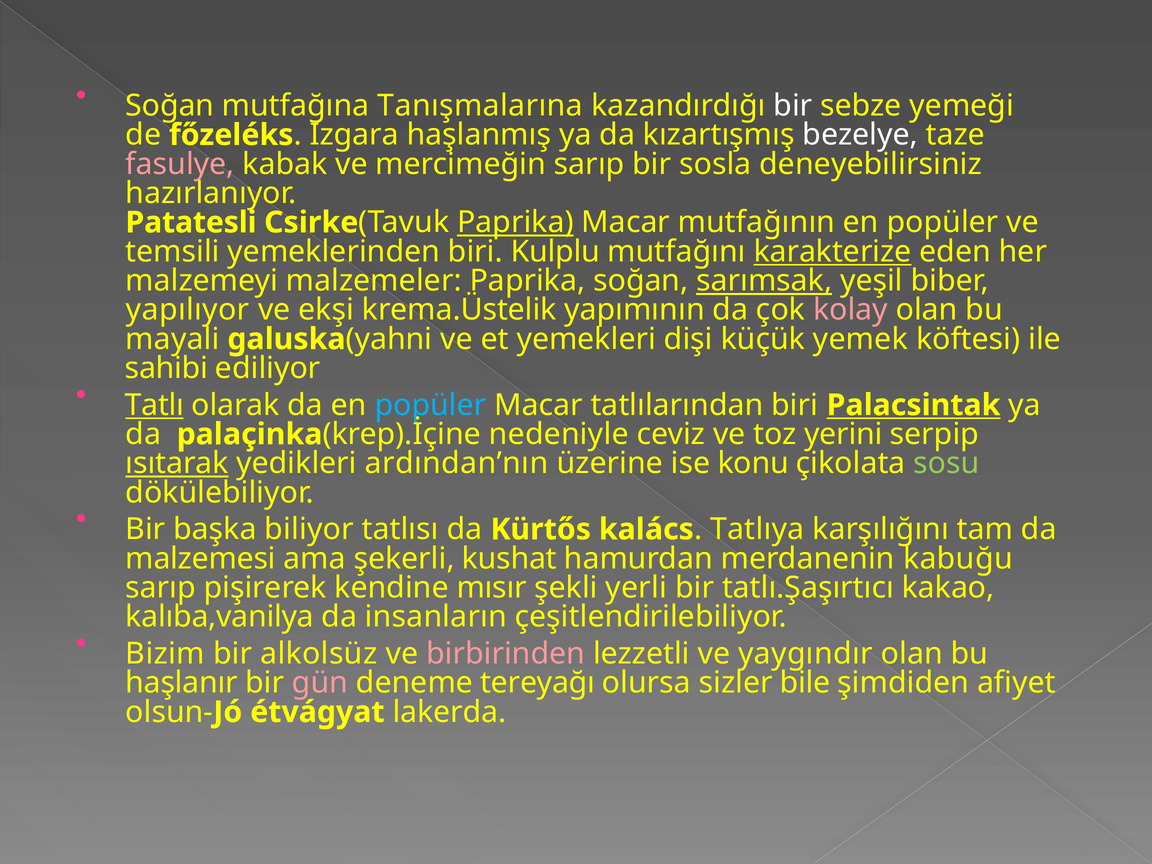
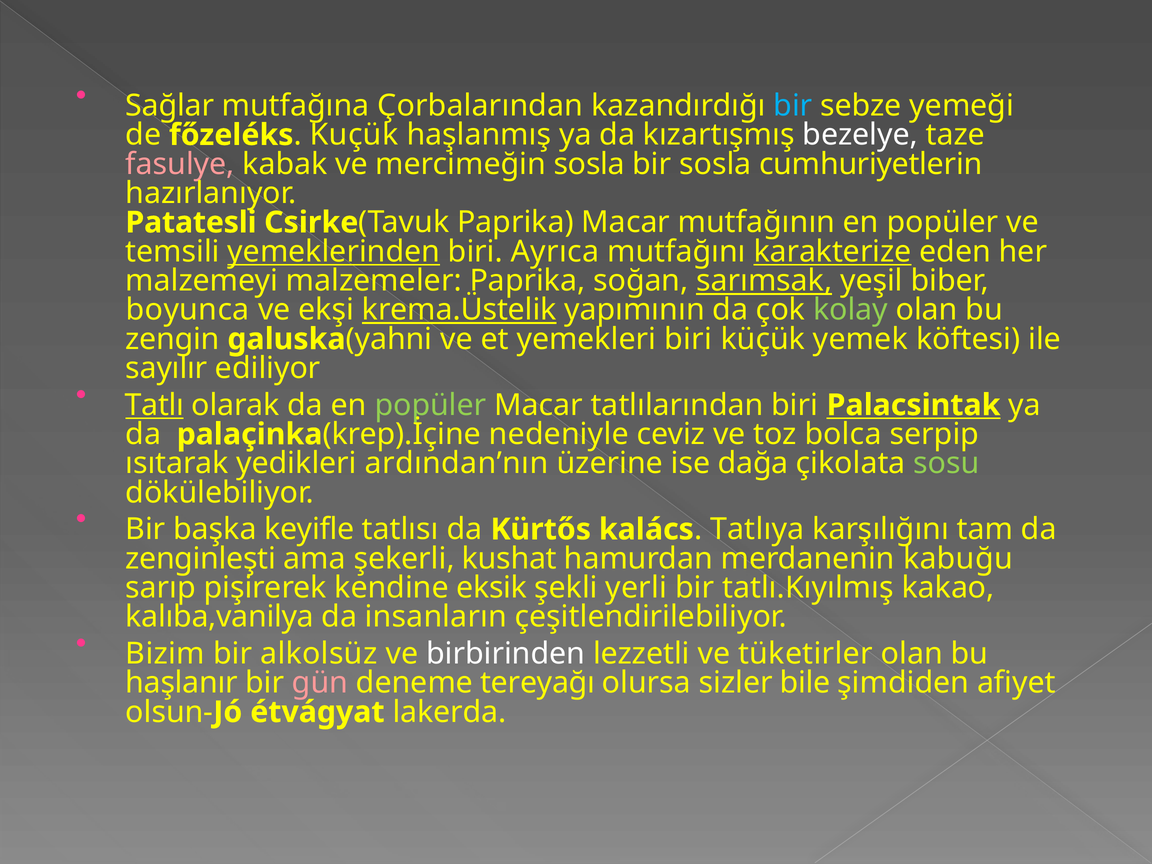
Soğan at (170, 106): Soğan -> Sağlar
Tanışmalarına: Tanışmalarına -> Çorbalarından
bir at (793, 106) colour: white -> light blue
Izgara: Izgara -> Kuçük
mercimeğin sarıp: sarıp -> sosla
deneyebilirsiniz: deneyebilirsiniz -> cumhuriyetlerin
Paprika at (515, 222) underline: present -> none
yemeklerinden underline: none -> present
Kulplu: Kulplu -> Ayrıca
yapılıyor: yapılıyor -> boyunca
krema.Üstelik underline: none -> present
kolay colour: pink -> light green
mayali: mayali -> zengin
yemekleri dişi: dişi -> biri
sahibi: sahibi -> sayılır
popüler at (430, 405) colour: light blue -> light green
yerini: yerini -> bolca
ısıtarak underline: present -> none
konu: konu -> dağa
biliyor: biliyor -> keyifle
malzemesi: malzemesi -> zenginleşti
mısır: mısır -> eksik
tatlı.Şaşırtıcı: tatlı.Şaşırtıcı -> tatlı.Kıyılmış
birbirinden colour: pink -> white
yaygındır: yaygındır -> tüketirler
